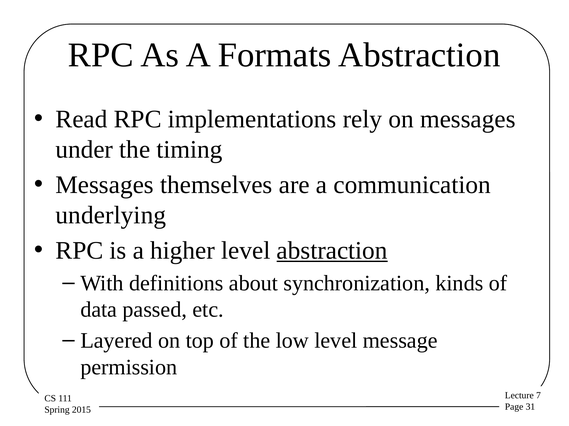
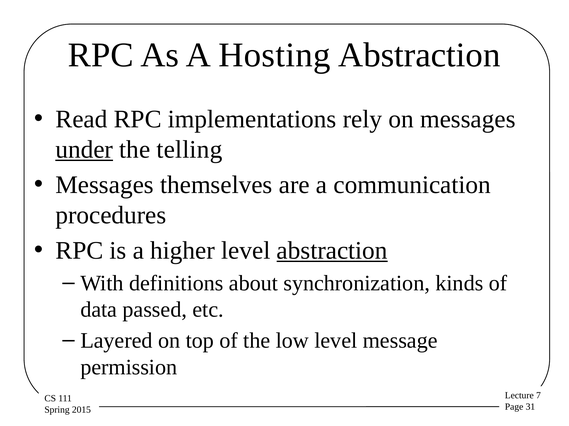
Formats: Formats -> Hosting
under underline: none -> present
timing: timing -> telling
underlying: underlying -> procedures
